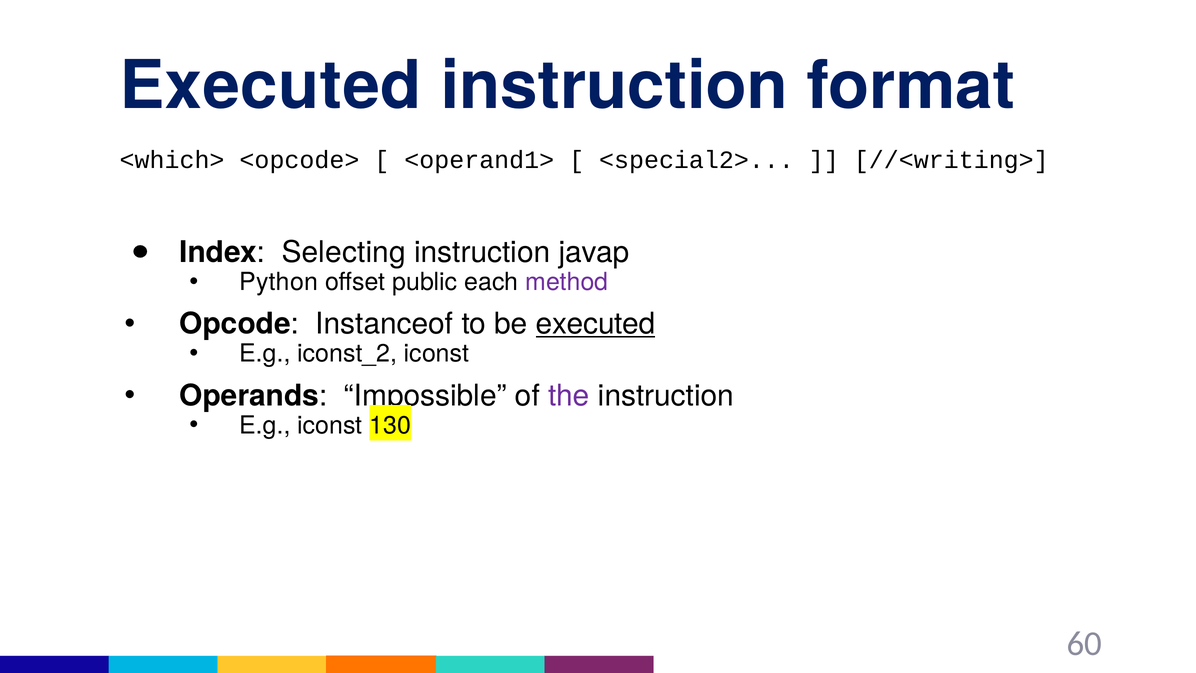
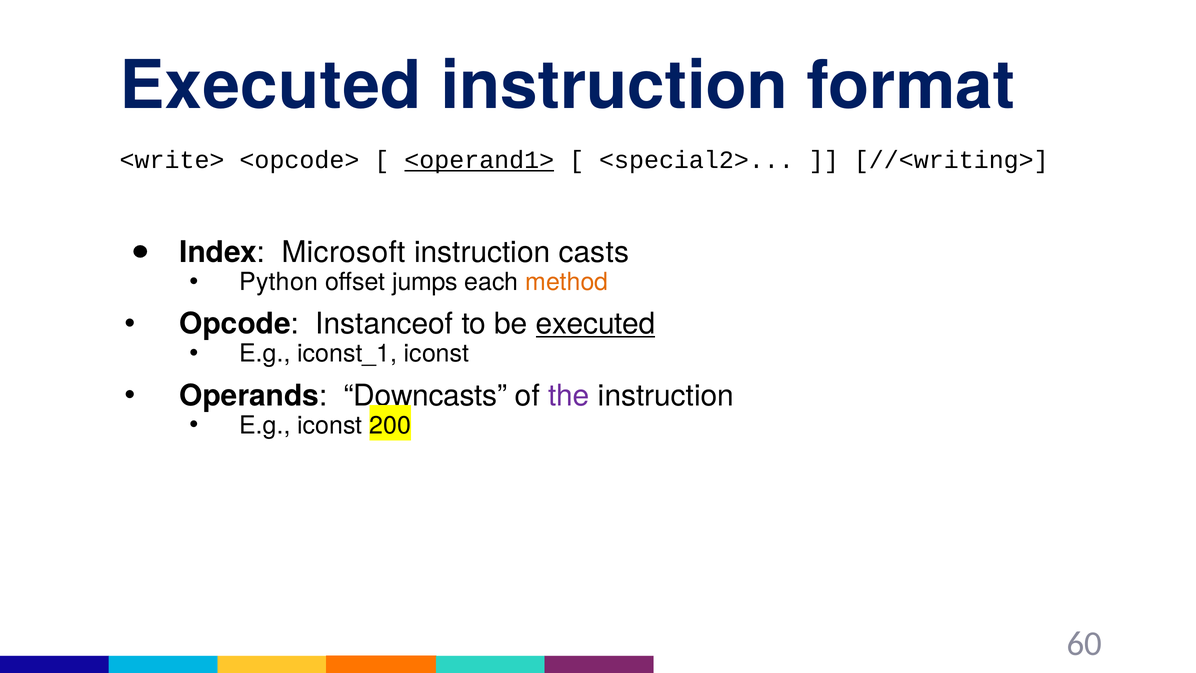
<which>: <which> -> <write>
<operand1> underline: none -> present
Selecting: Selecting -> Microsoft
javap: javap -> casts
public: public -> jumps
method colour: purple -> orange
iconst_2: iconst_2 -> iconst_1
Impossible: Impossible -> Downcasts
130: 130 -> 200
